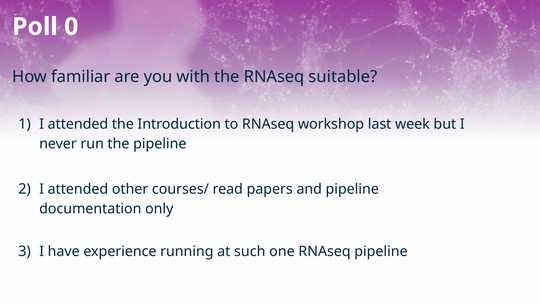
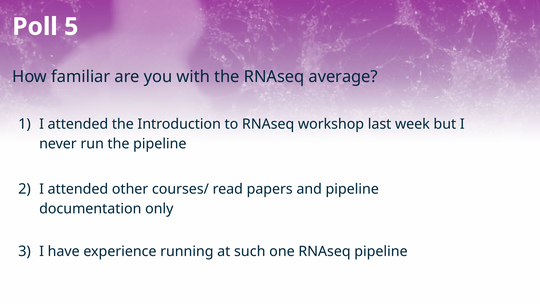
0: 0 -> 5
suitable: suitable -> average
